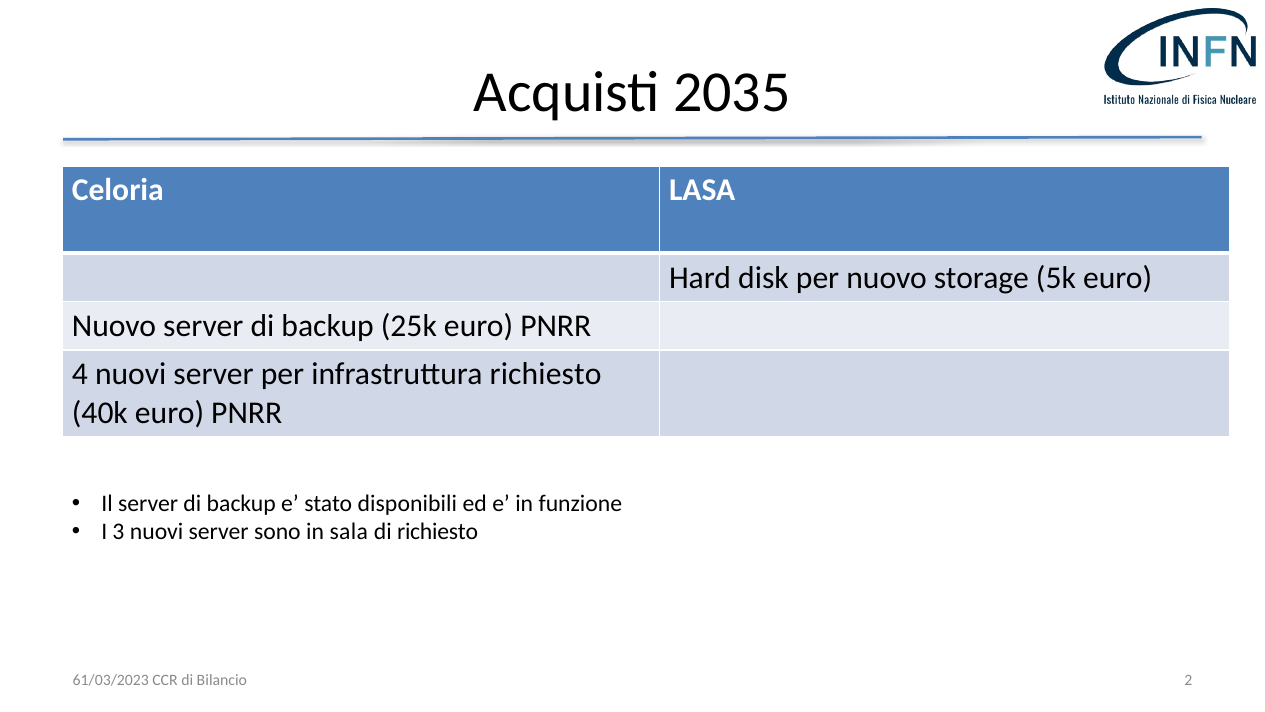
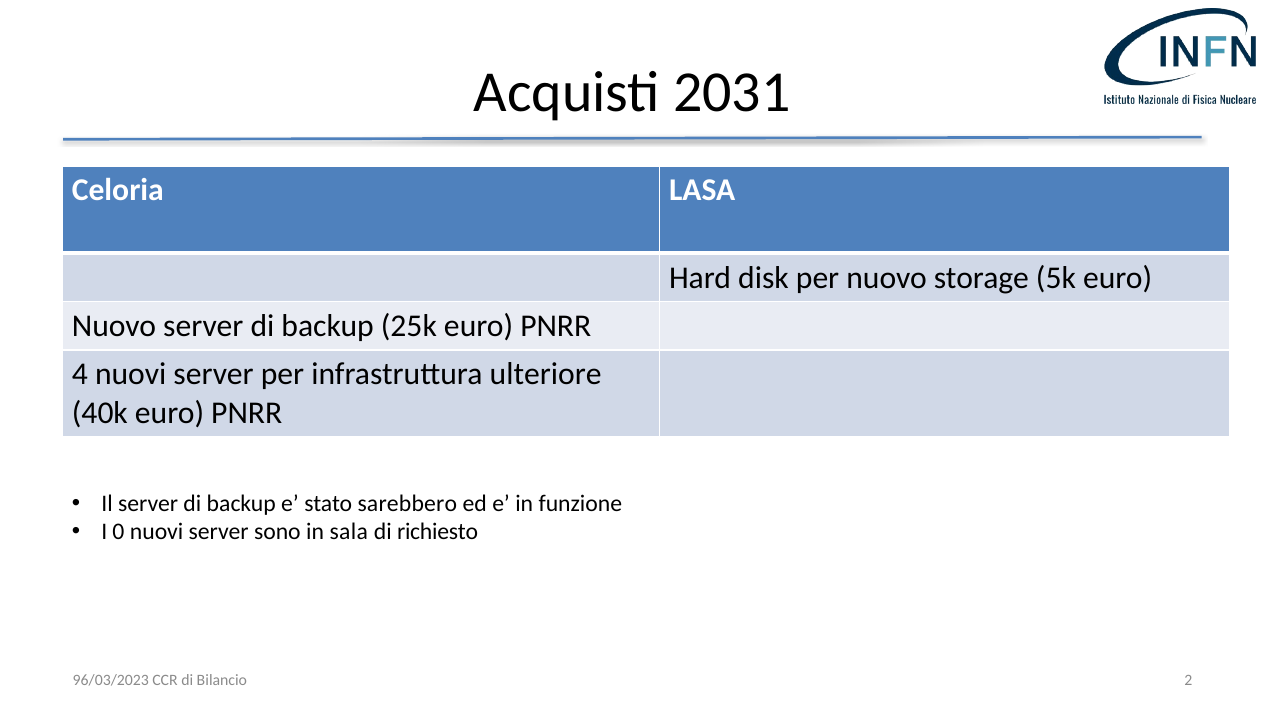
2035: 2035 -> 2031
infrastruttura richiesto: richiesto -> ulteriore
disponibili: disponibili -> sarebbero
3: 3 -> 0
61/03/2023: 61/03/2023 -> 96/03/2023
